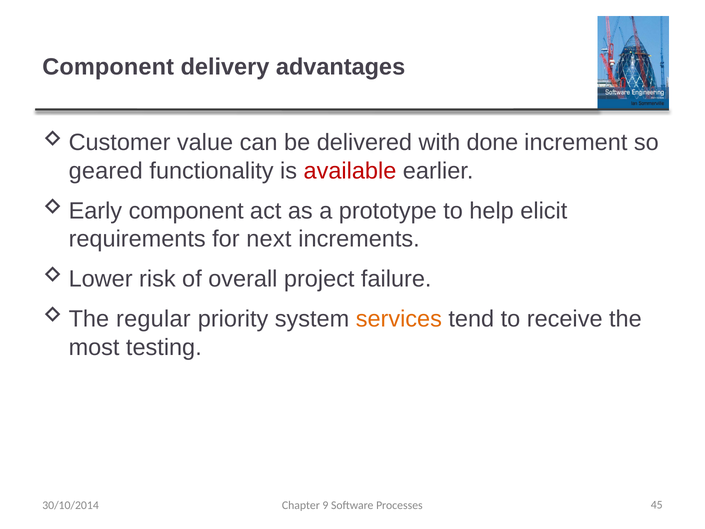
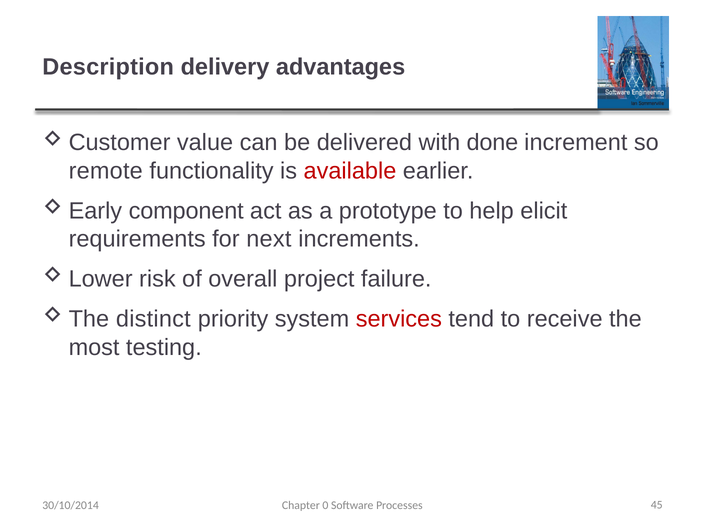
Component at (108, 67): Component -> Description
geared: geared -> remote
regular: regular -> distinct
services colour: orange -> red
9: 9 -> 0
